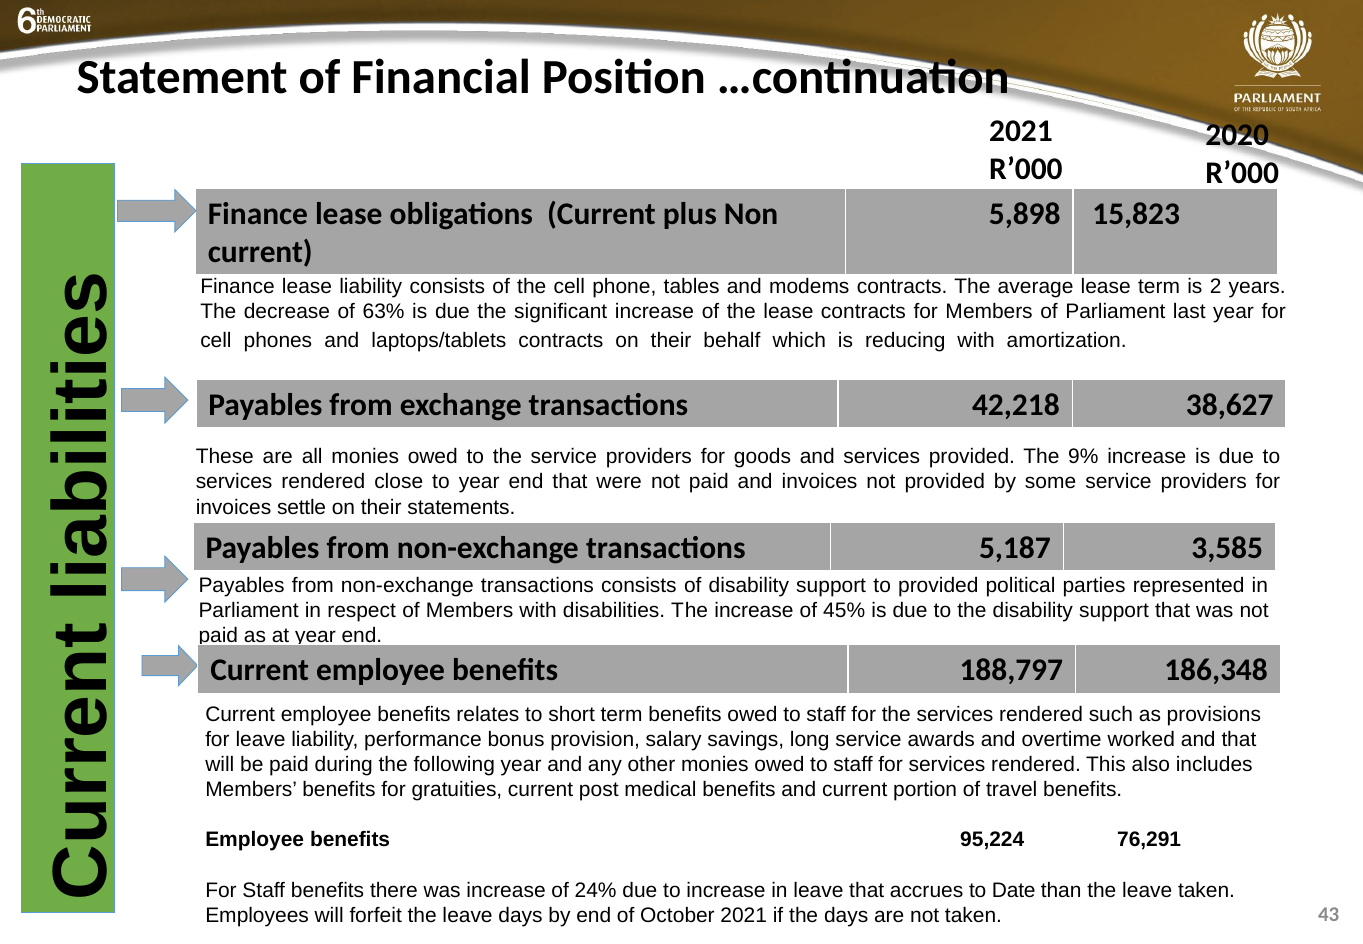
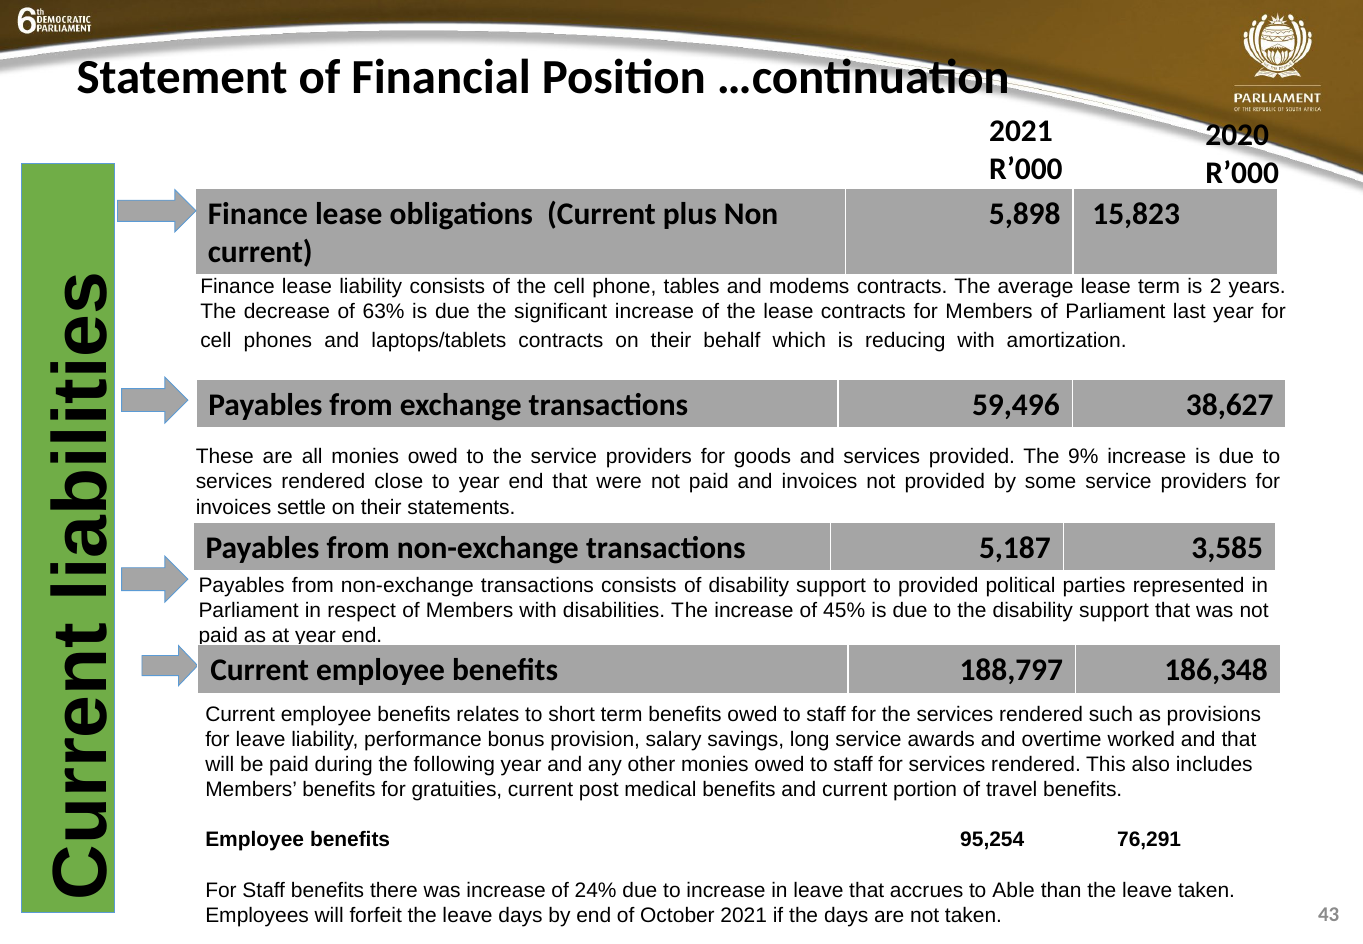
42,218: 42,218 -> 59,496
95,224: 95,224 -> 95,254
Date: Date -> Able
